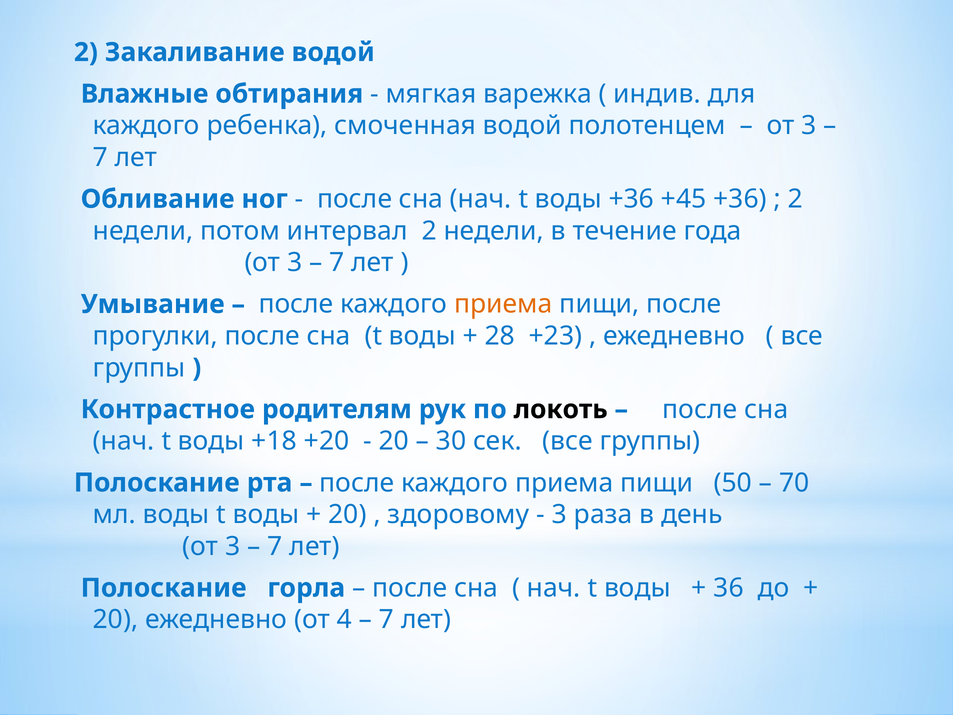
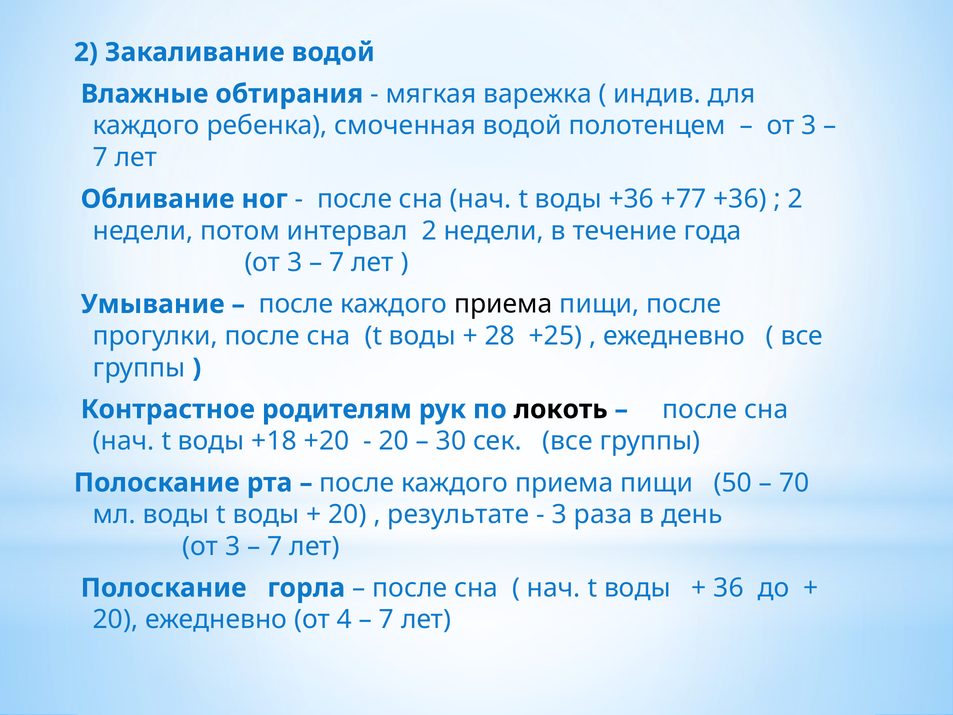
+45: +45 -> +77
приема at (503, 304) colour: orange -> black
+23: +23 -> +25
здоровому: здоровому -> результате
